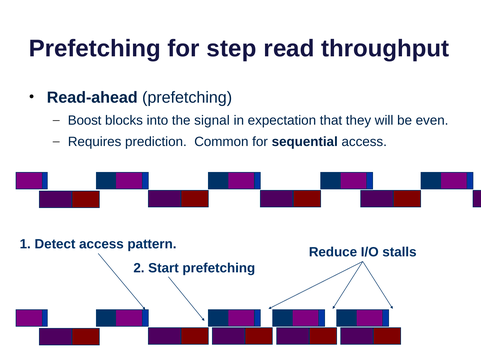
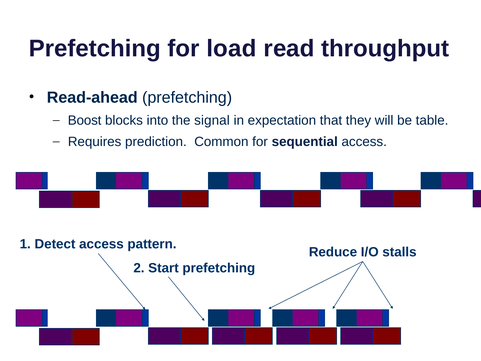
step: step -> load
even: even -> table
